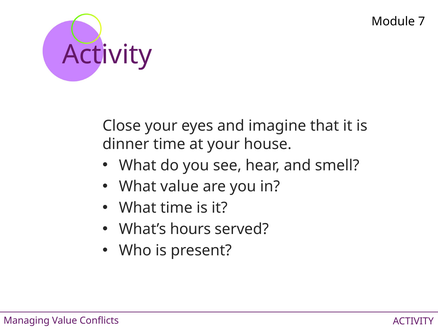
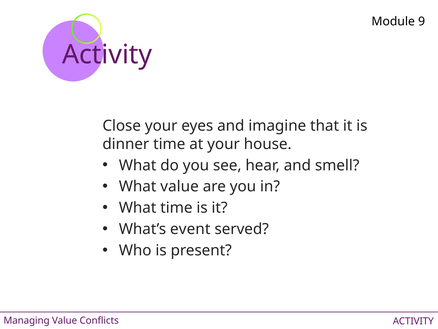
7: 7 -> 9
hours: hours -> event
